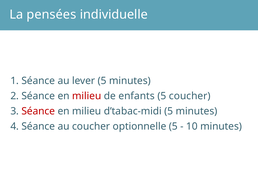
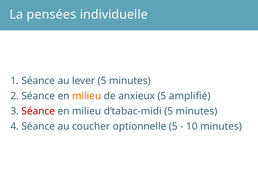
milieu at (87, 96) colour: red -> orange
enfants: enfants -> anxieux
5 coucher: coucher -> amplifié
